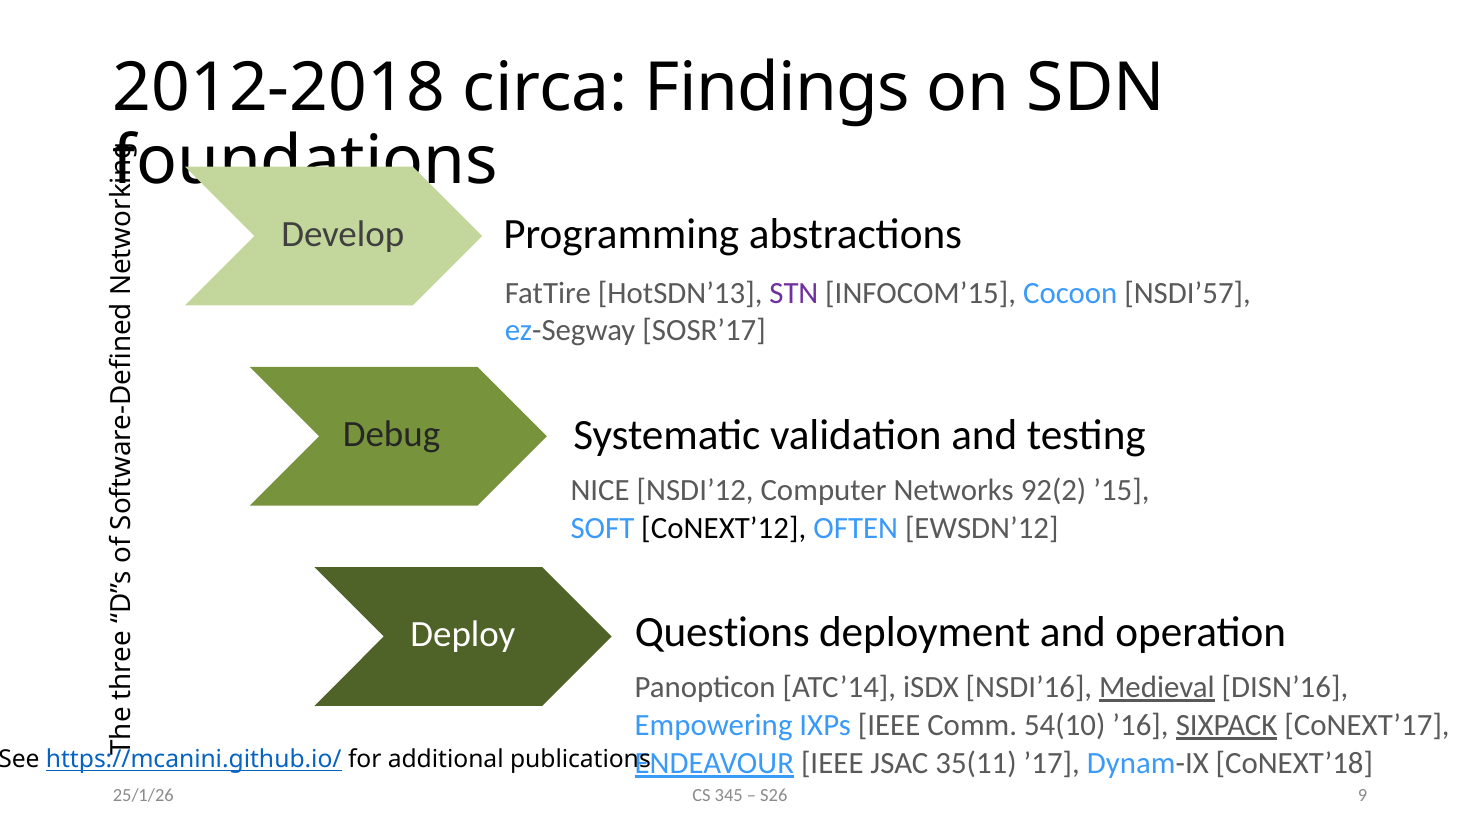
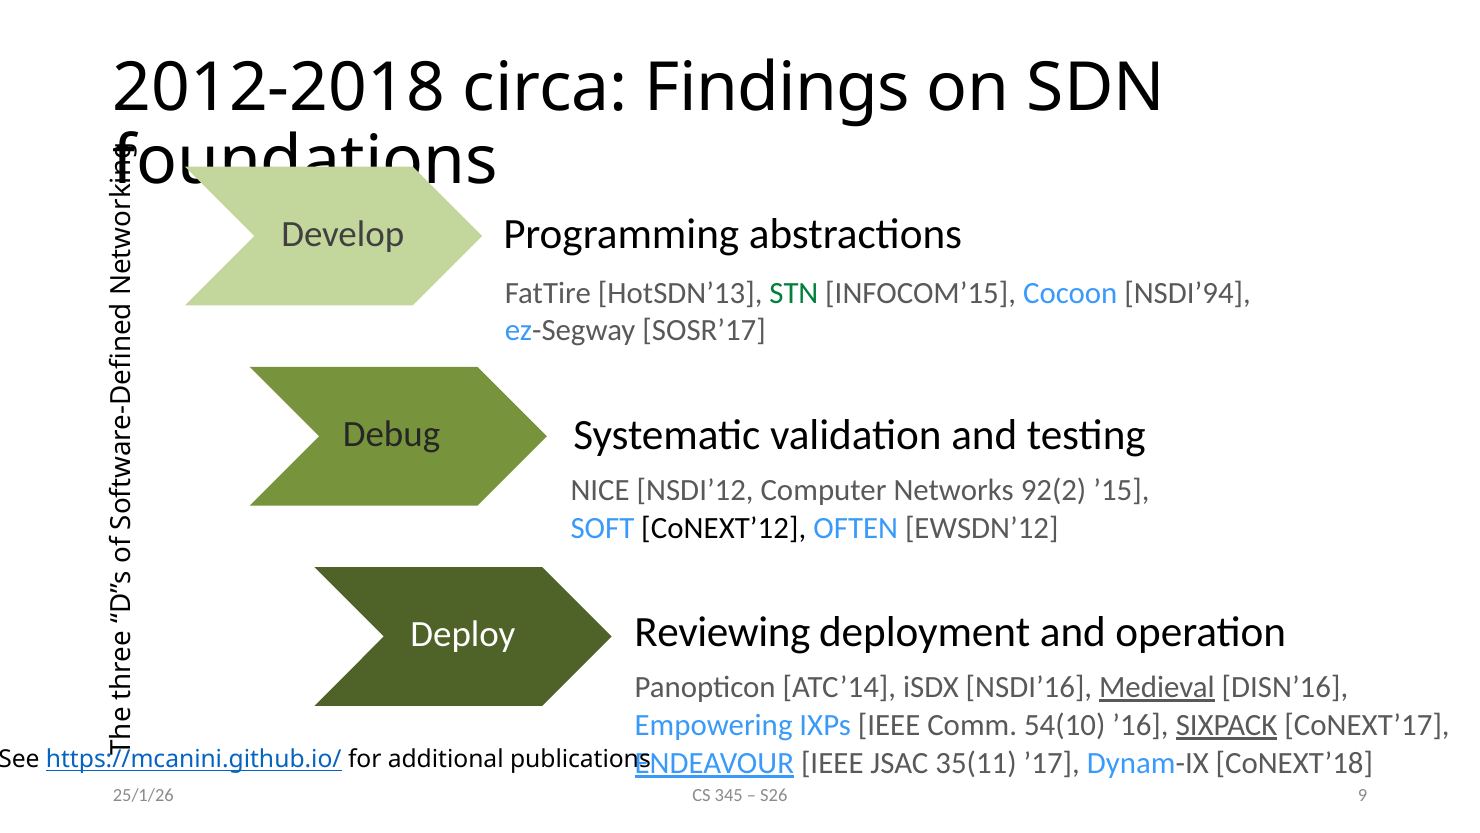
STN colour: purple -> green
NSDI’57: NSDI’57 -> NSDI’94
Questions: Questions -> Reviewing
